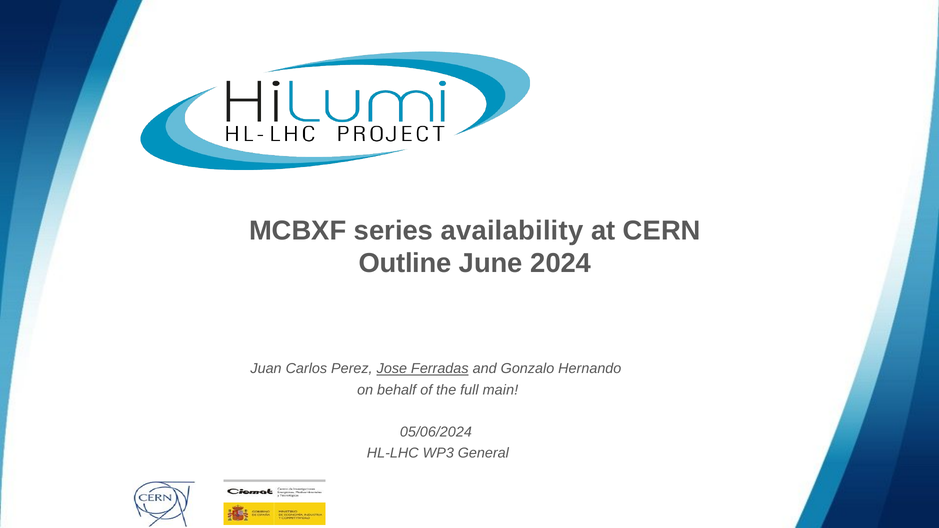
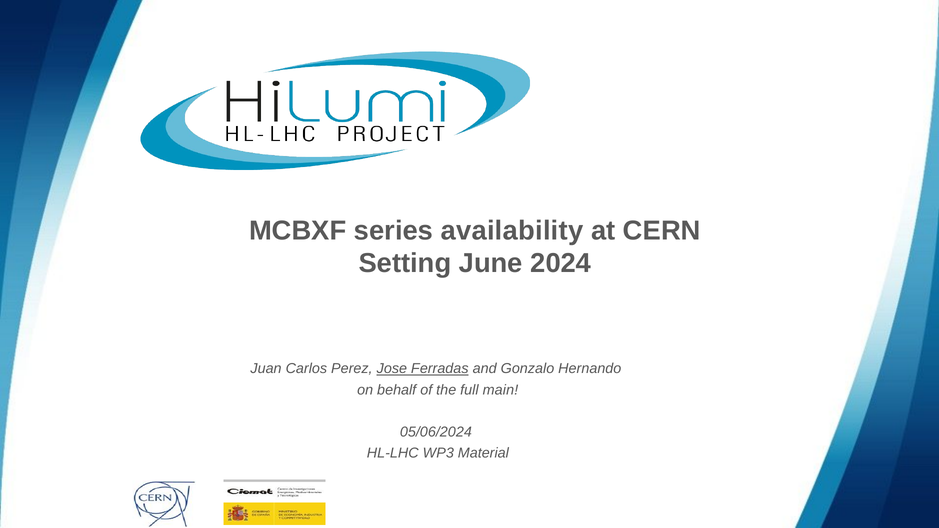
Outline: Outline -> Setting
General: General -> Material
